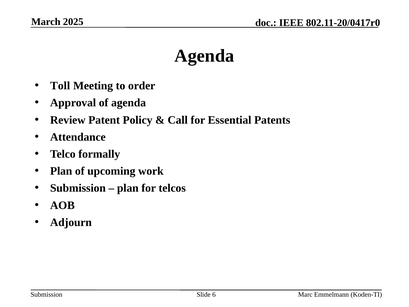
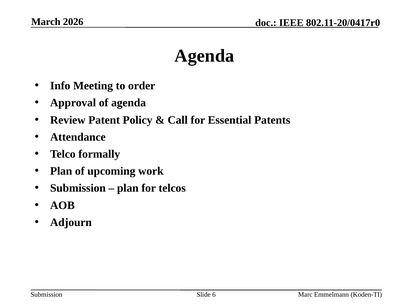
2025: 2025 -> 2026
Toll: Toll -> Info
